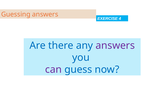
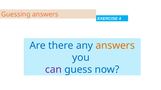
answers at (115, 46) colour: purple -> orange
